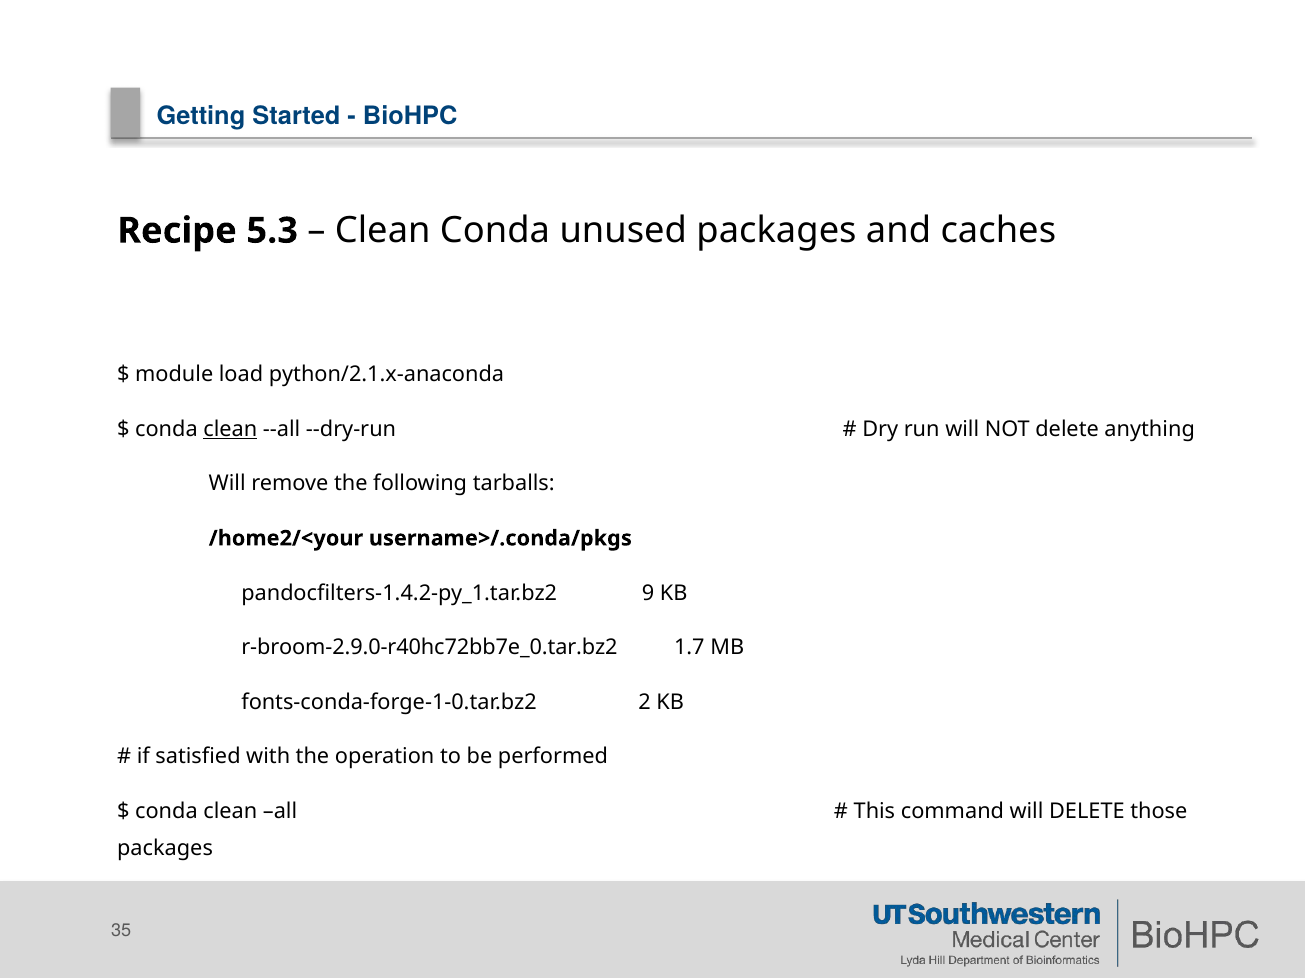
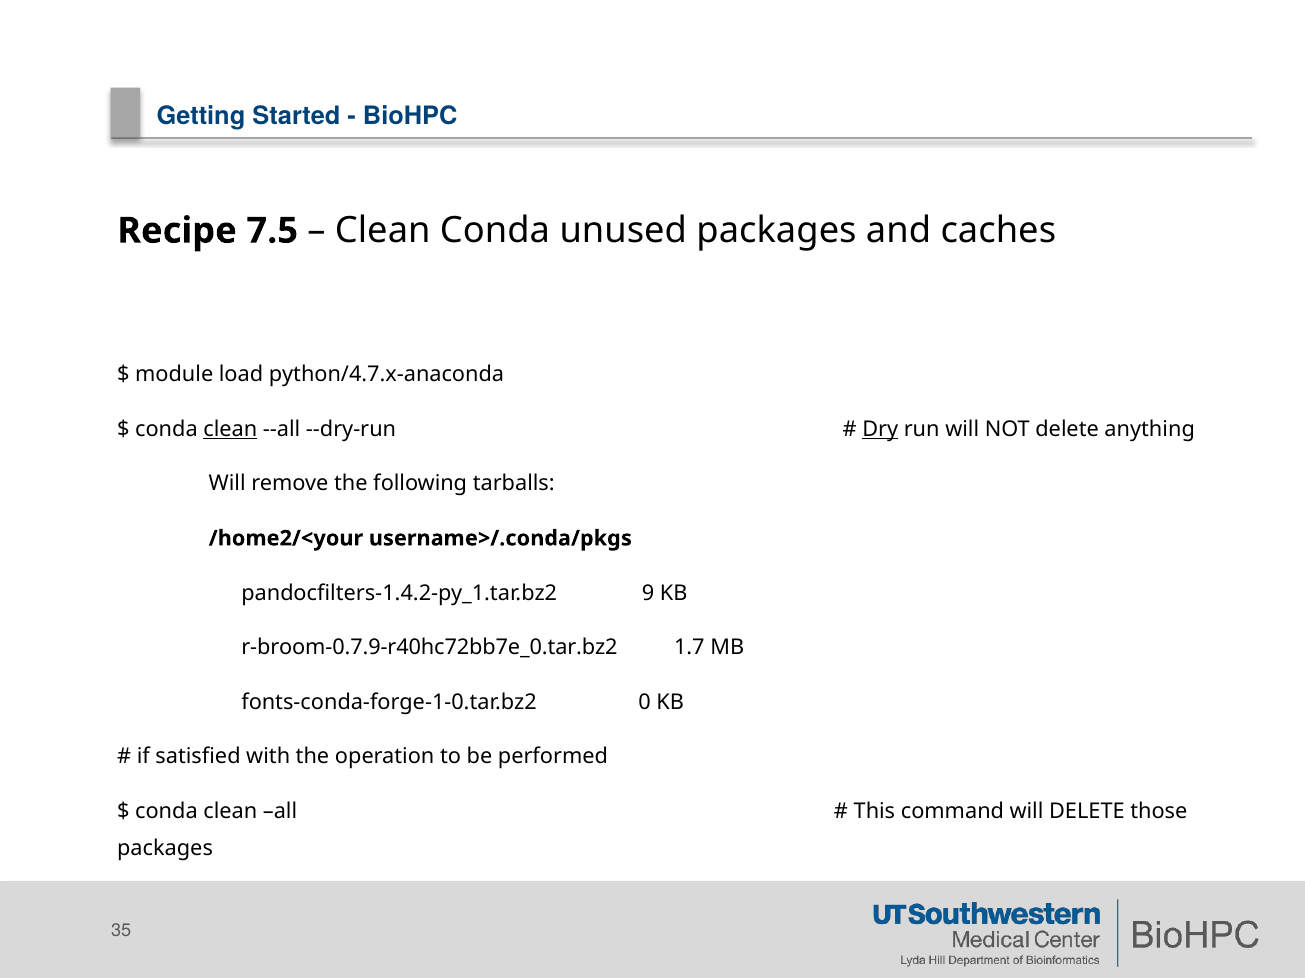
5.3: 5.3 -> 7.5
python/2.1.x-anaconda: python/2.1.x-anaconda -> python/4.7.x-anaconda
Dry underline: none -> present
r-broom-2.9.0-r40hc72bb7e_0.tar.bz2: r-broom-2.9.0-r40hc72bb7e_0.tar.bz2 -> r-broom-0.7.9-r40hc72bb7e_0.tar.bz2
2: 2 -> 0
